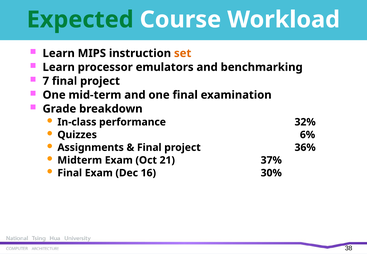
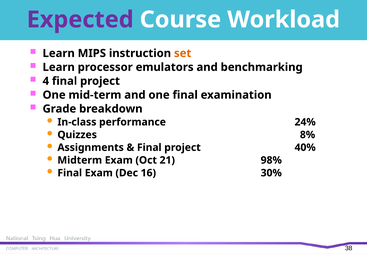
Expected colour: green -> purple
7: 7 -> 4
32%: 32% -> 24%
6%: 6% -> 8%
36%: 36% -> 40%
37%: 37% -> 98%
